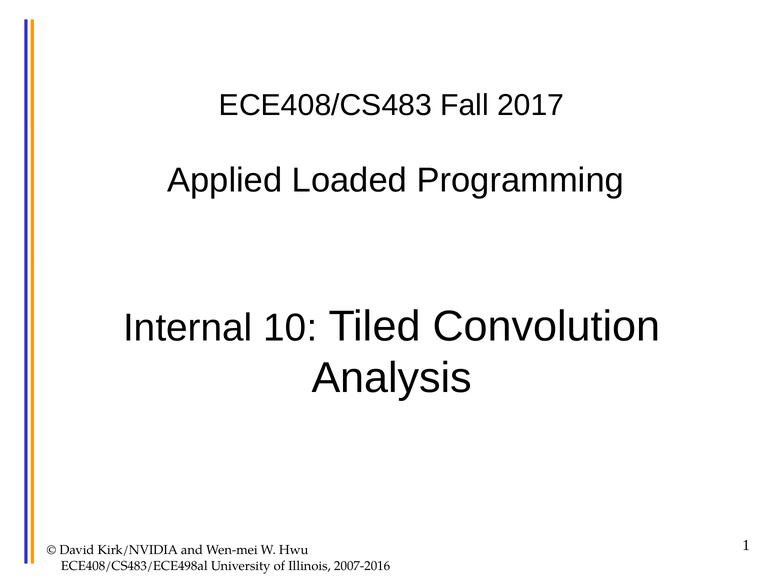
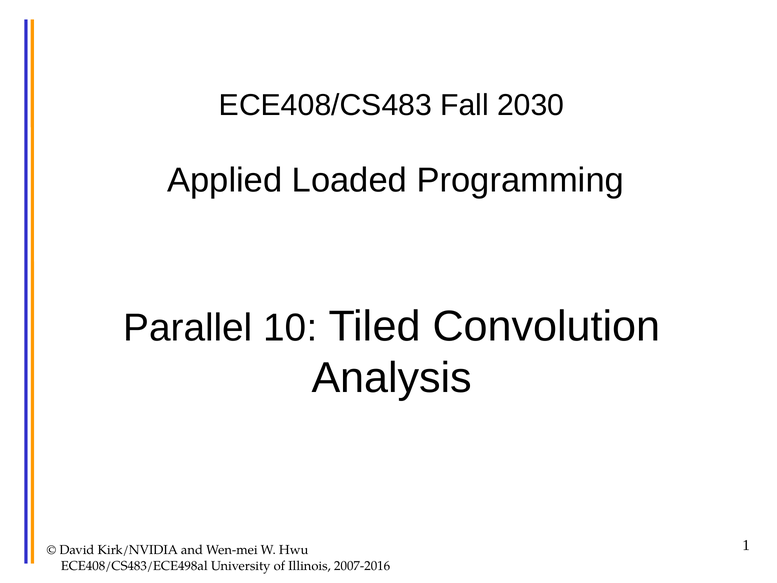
2017: 2017 -> 2030
Internal: Internal -> Parallel
